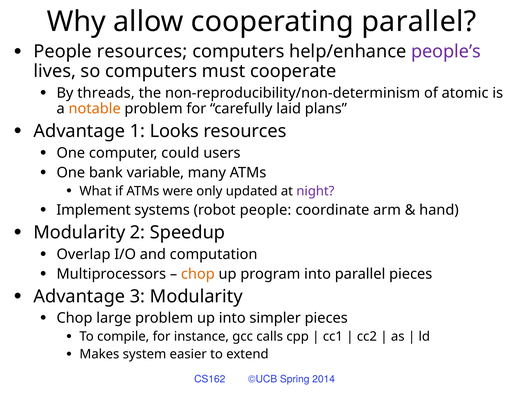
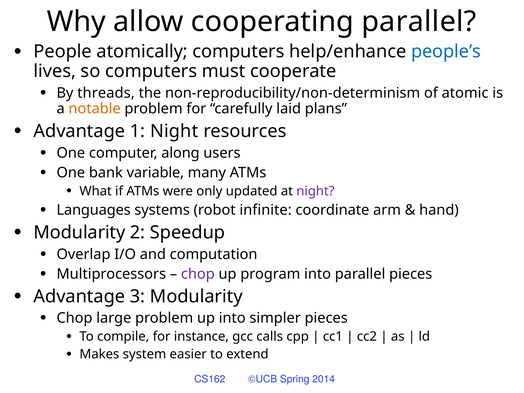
People resources: resources -> atomically
people’s colour: purple -> blue
1 Looks: Looks -> Night
could: could -> along
Implement: Implement -> Languages
robot people: people -> infinite
chop at (198, 274) colour: orange -> purple
